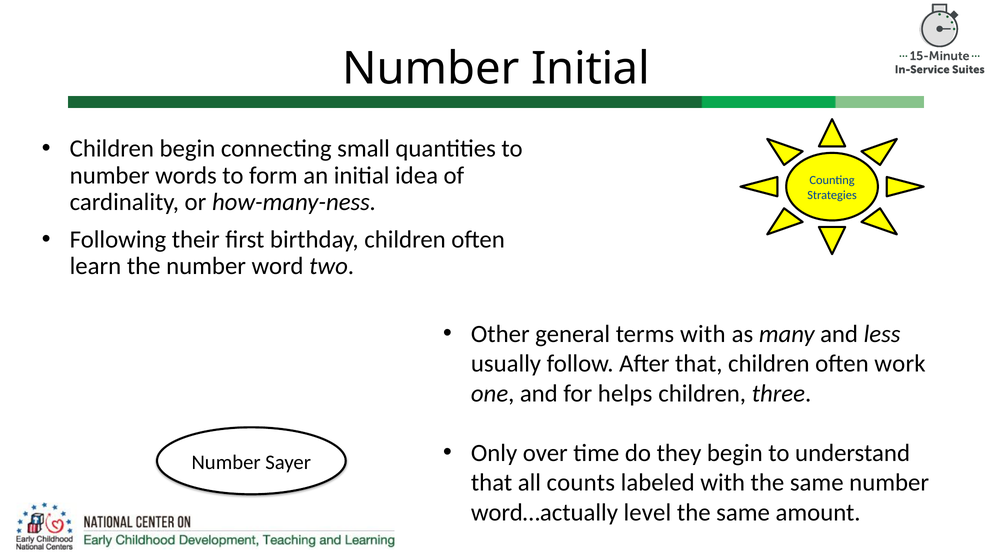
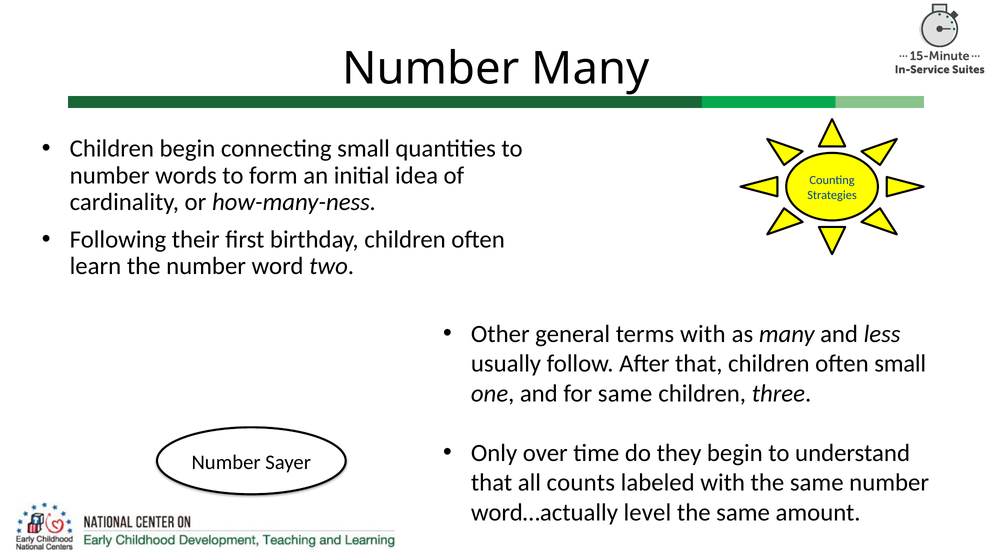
Number Initial: Initial -> Many
often work: work -> small
for helps: helps -> same
